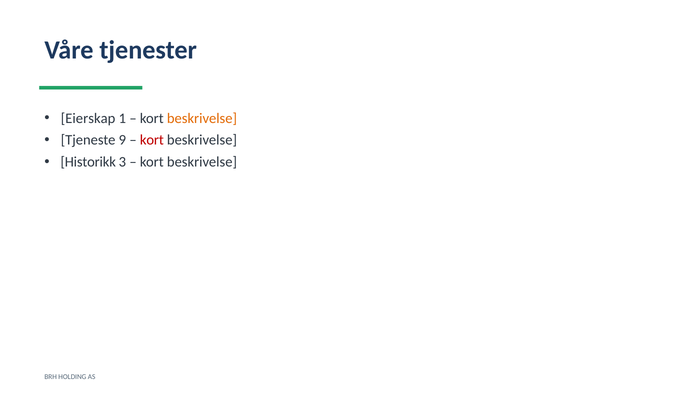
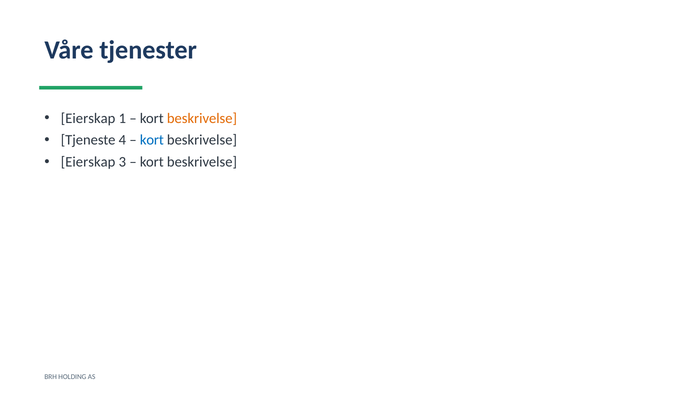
9: 9 -> 4
kort at (152, 140) colour: red -> blue
Historikk at (88, 162): Historikk -> Eierskap
